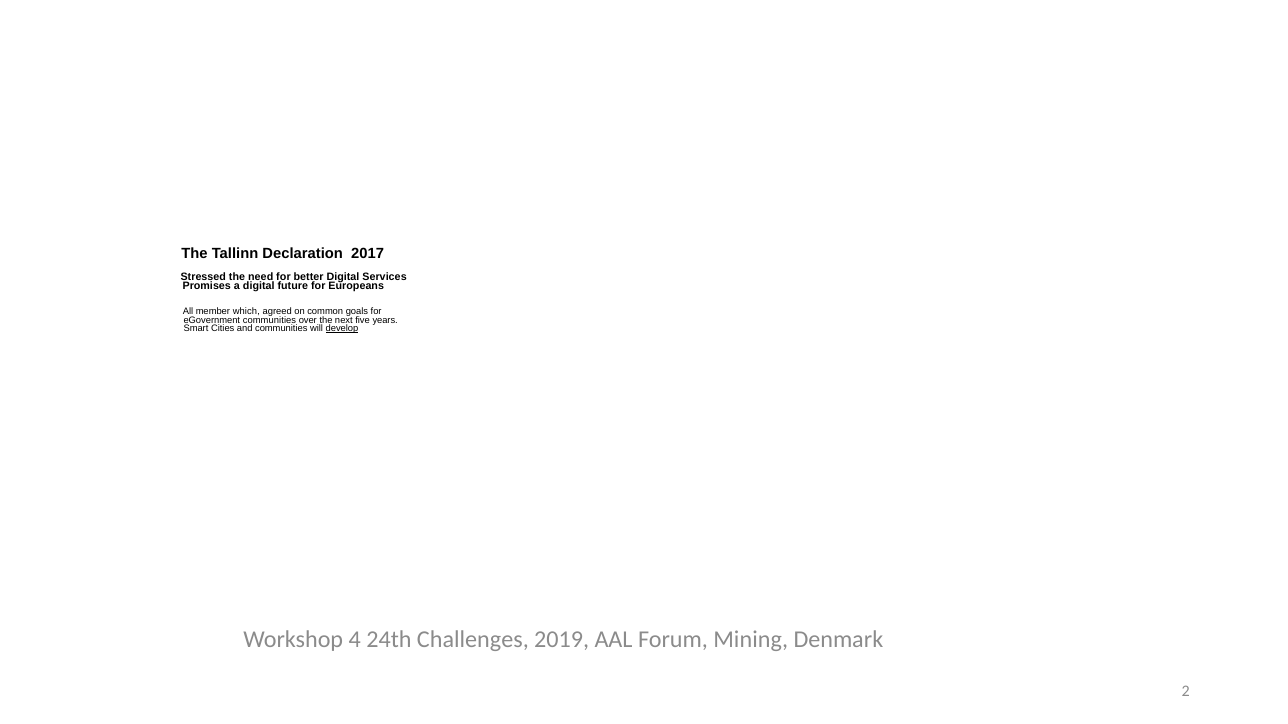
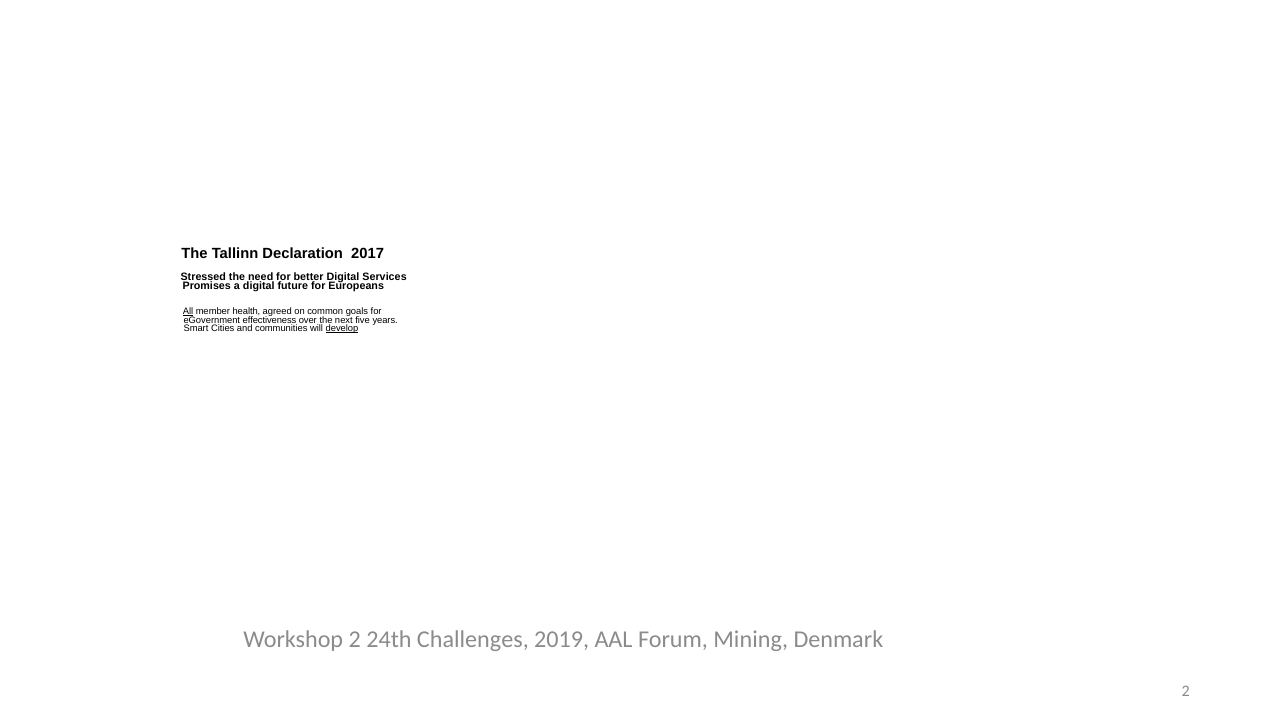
All underline: none -> present
which: which -> health
eGovernment communities: communities -> effectiveness
Workshop 4: 4 -> 2
